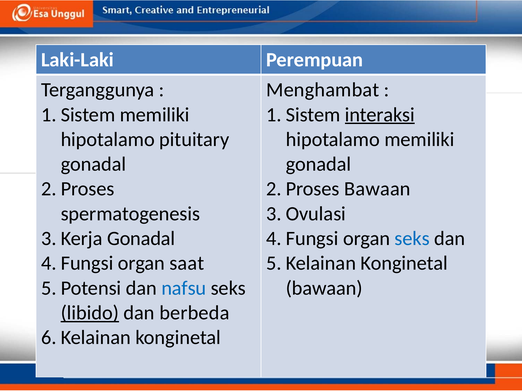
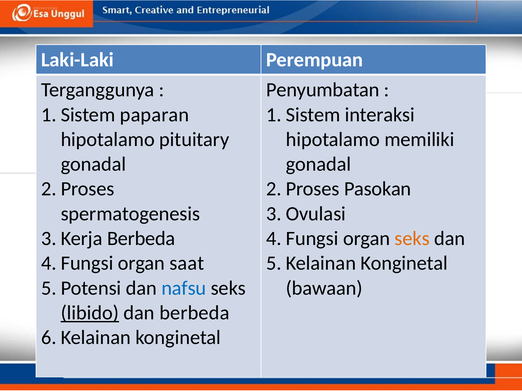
Menghambat: Menghambat -> Penyumbatan
memiliki at (155, 115): memiliki -> paparan
interaksi underline: present -> none
Bawaan at (377, 189): Bawaan -> Pasokan
Gonadal at (141, 239): Gonadal -> Berbeda
seks at (412, 239) colour: blue -> orange
